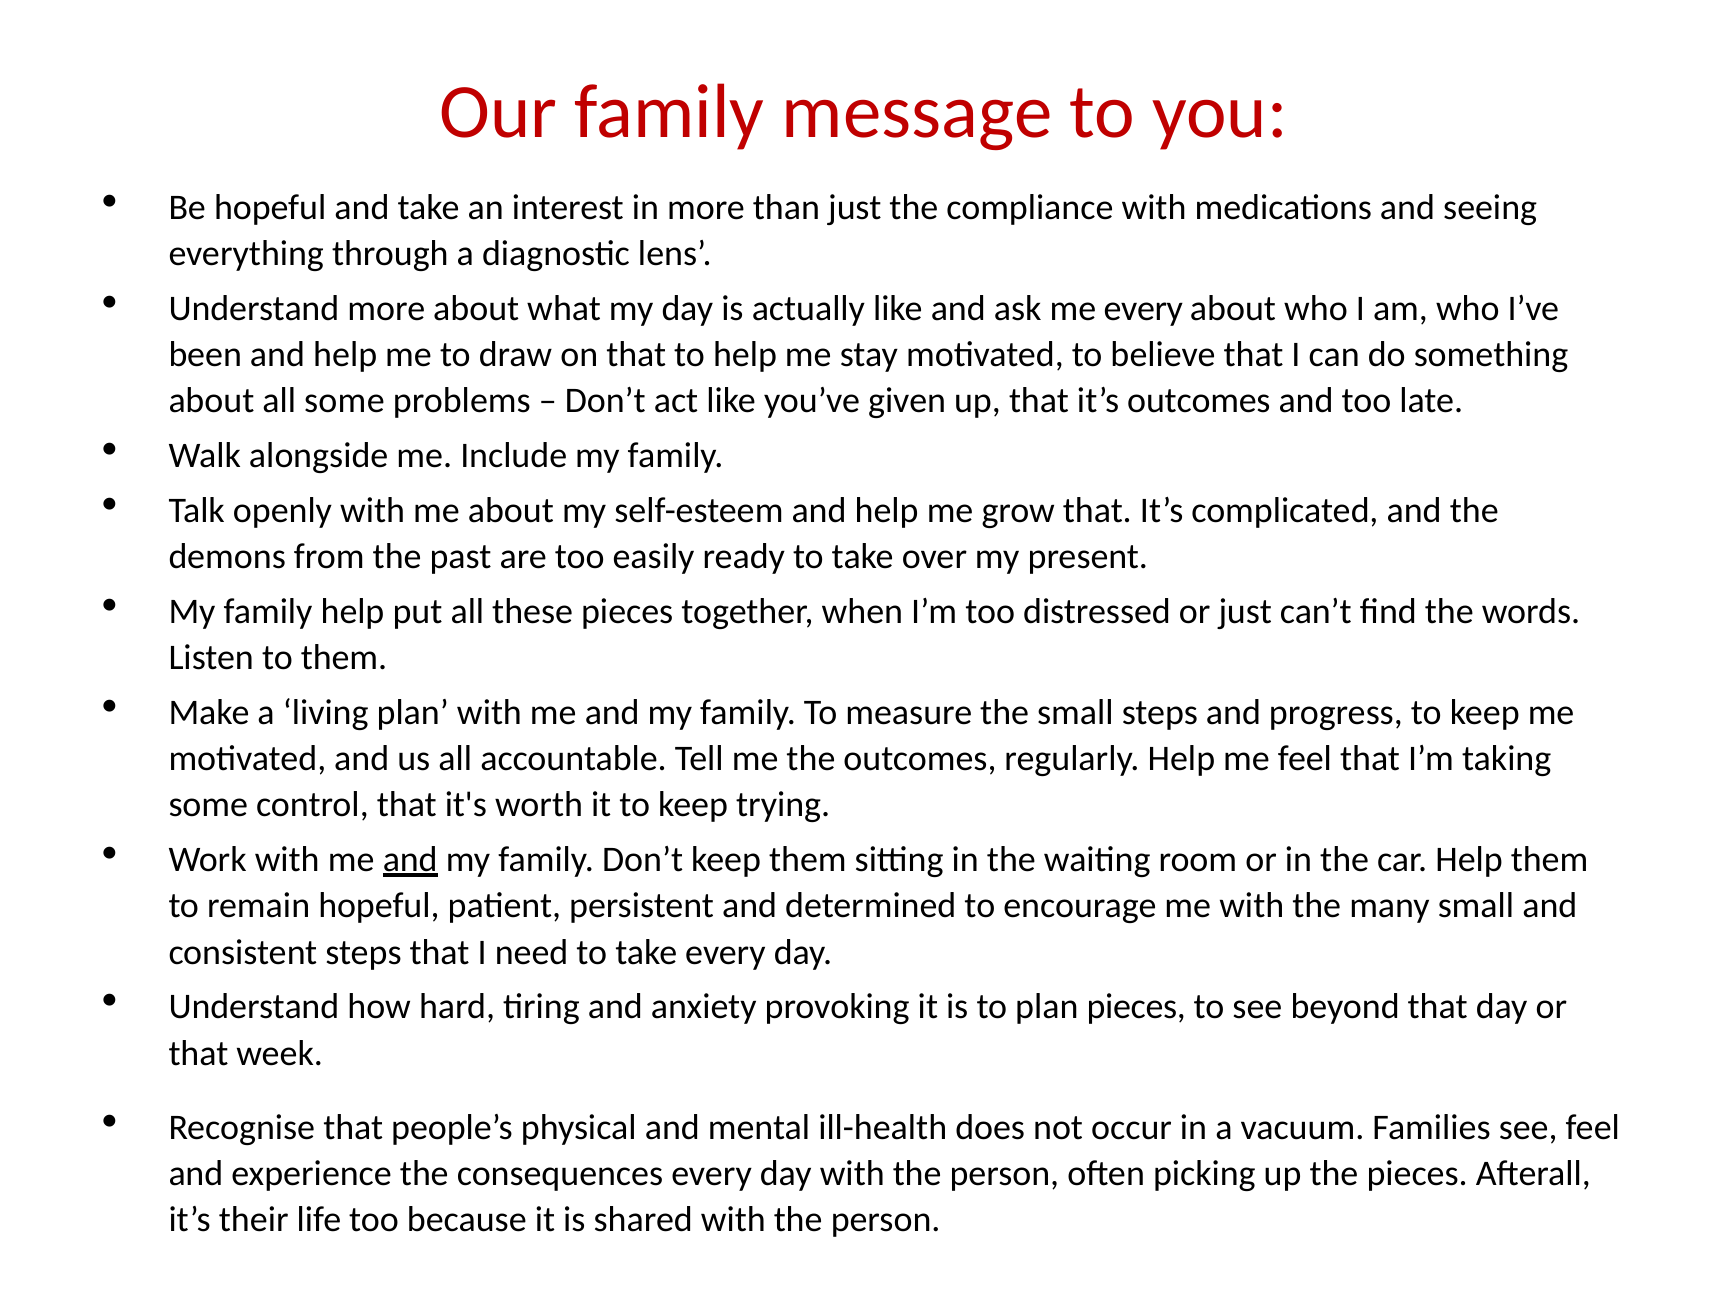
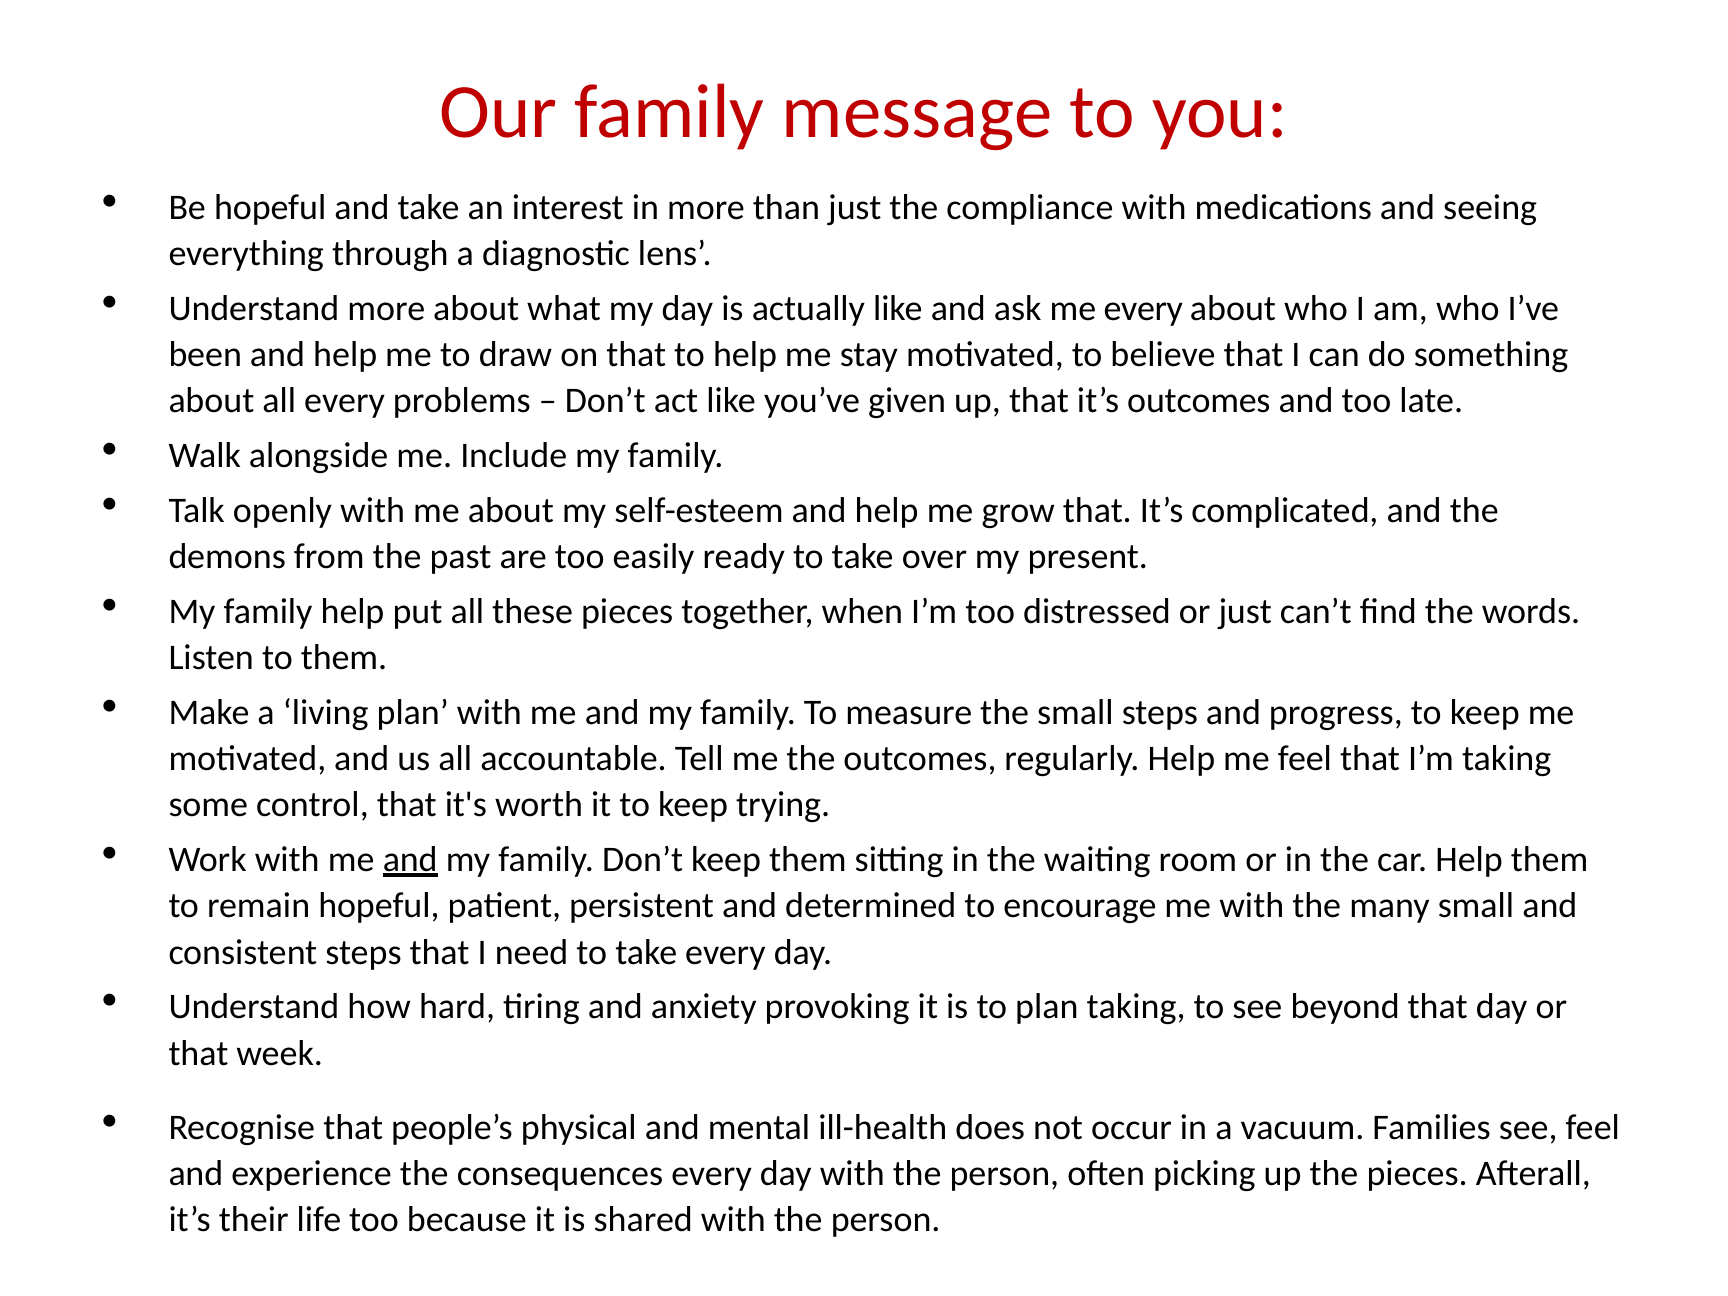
all some: some -> every
plan pieces: pieces -> taking
